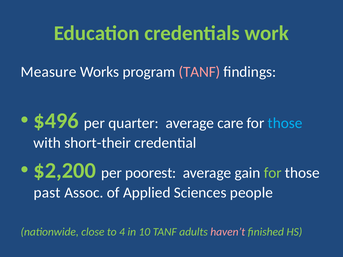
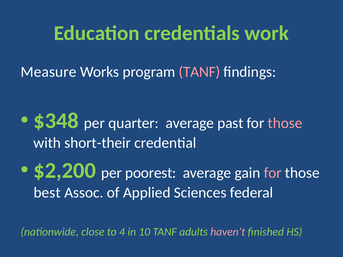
$496: $496 -> $348
care: care -> past
those at (285, 123) colour: light blue -> pink
for at (273, 173) colour: light green -> pink
past: past -> best
people: people -> federal
